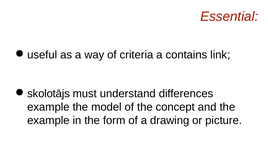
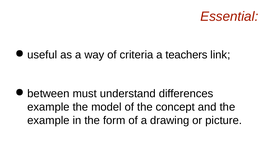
contains: contains -> teachers
skolotājs: skolotājs -> between
